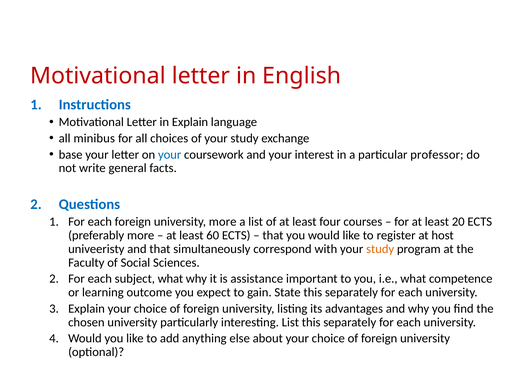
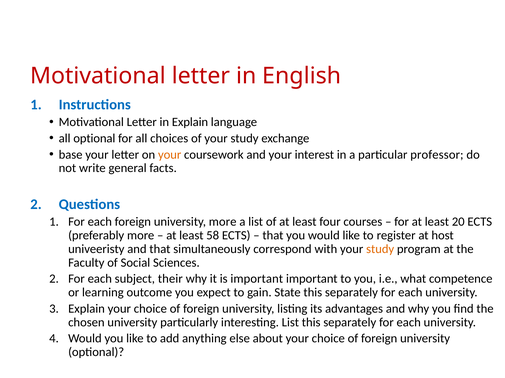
all minibus: minibus -> optional
your at (170, 155) colour: blue -> orange
60: 60 -> 58
subject what: what -> their
is assistance: assistance -> important
